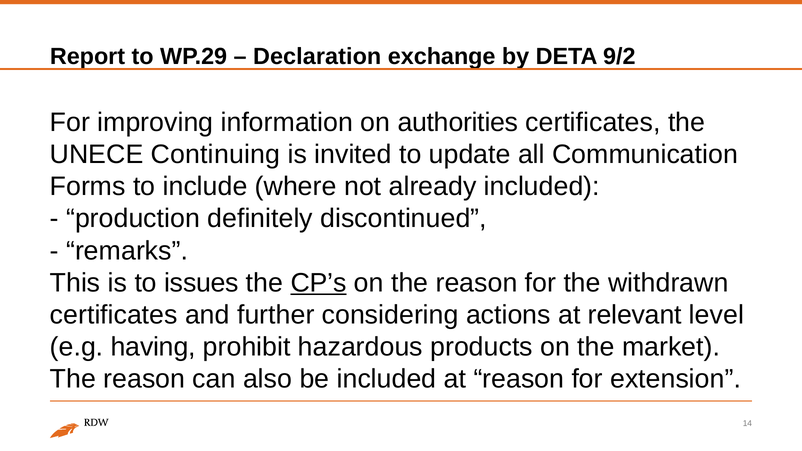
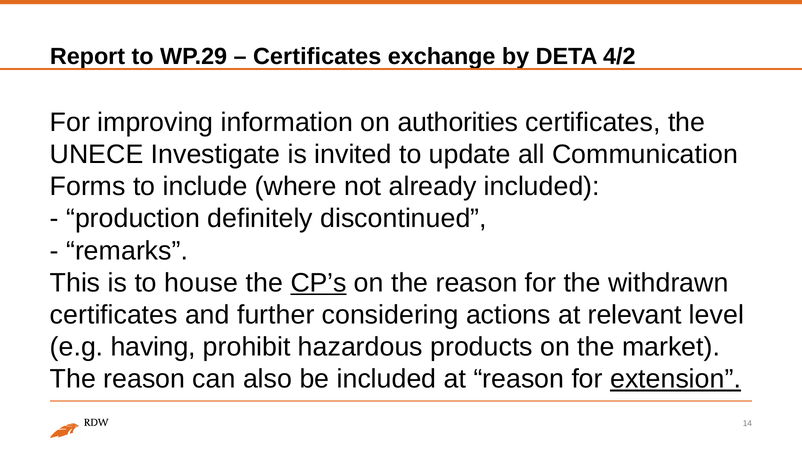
Declaration at (317, 57): Declaration -> Certificates
9/2: 9/2 -> 4/2
Continuing: Continuing -> Investigate
issues: issues -> house
extension underline: none -> present
